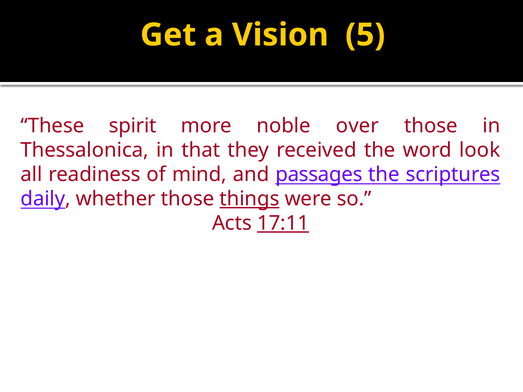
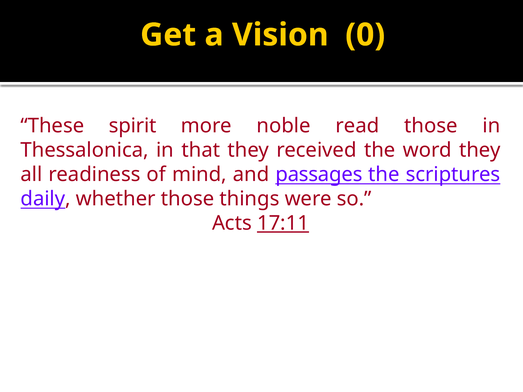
5: 5 -> 0
over: over -> read
word look: look -> they
things underline: present -> none
